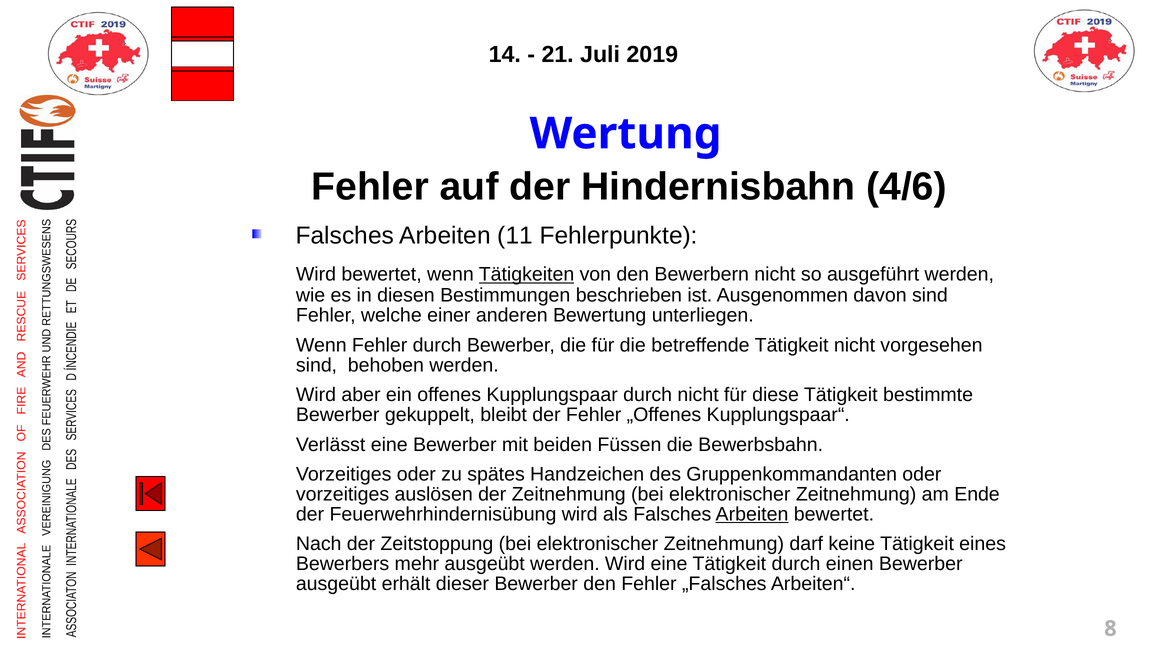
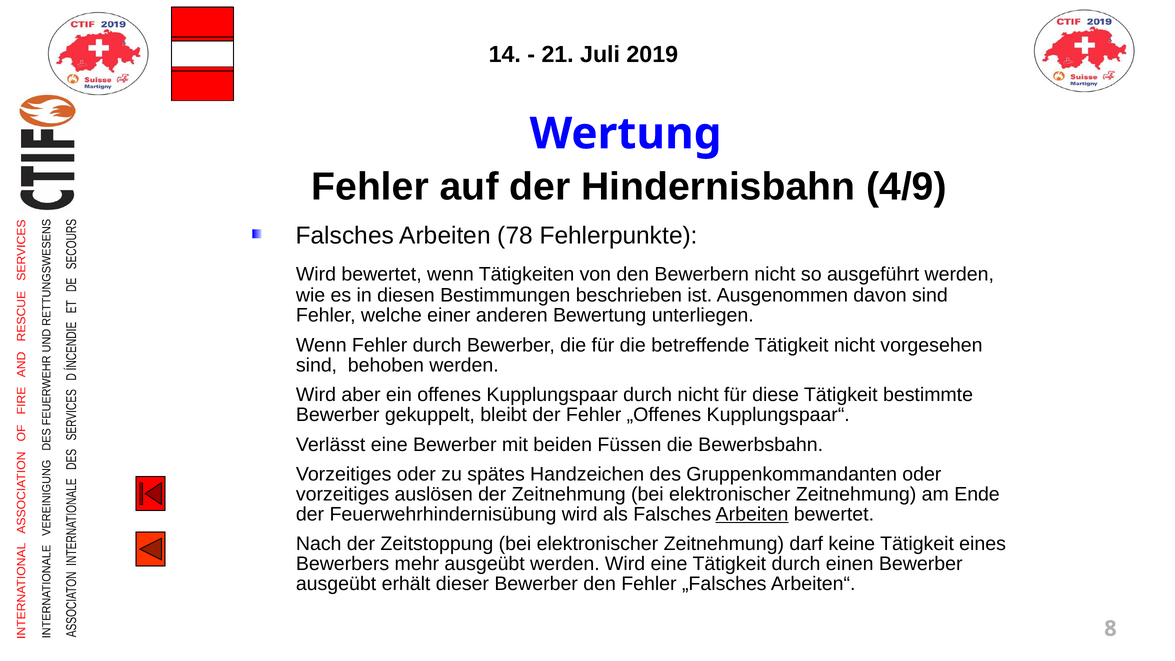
4/6: 4/6 -> 4/9
11: 11 -> 78
Tätigkeiten underline: present -> none
